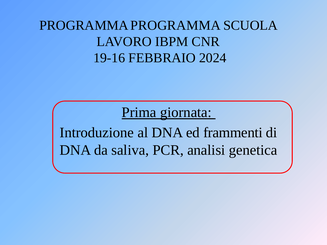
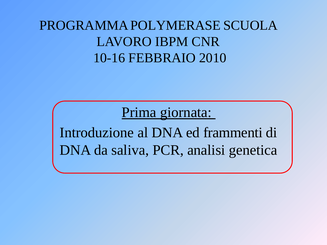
PROGRAMMA PROGRAMMA: PROGRAMMA -> POLYMERASE
19-16: 19-16 -> 10-16
2024: 2024 -> 2010
